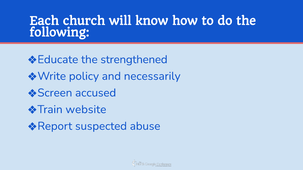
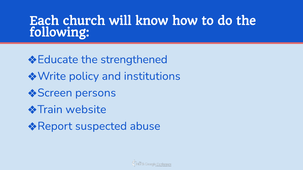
necessarily: necessarily -> institutions
accused: accused -> persons
